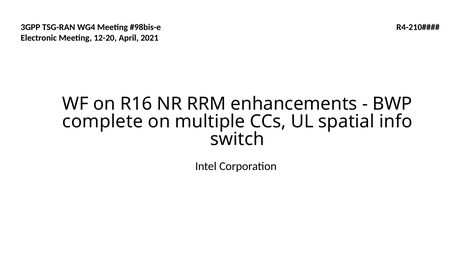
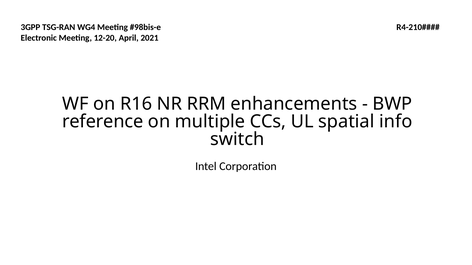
complete: complete -> reference
